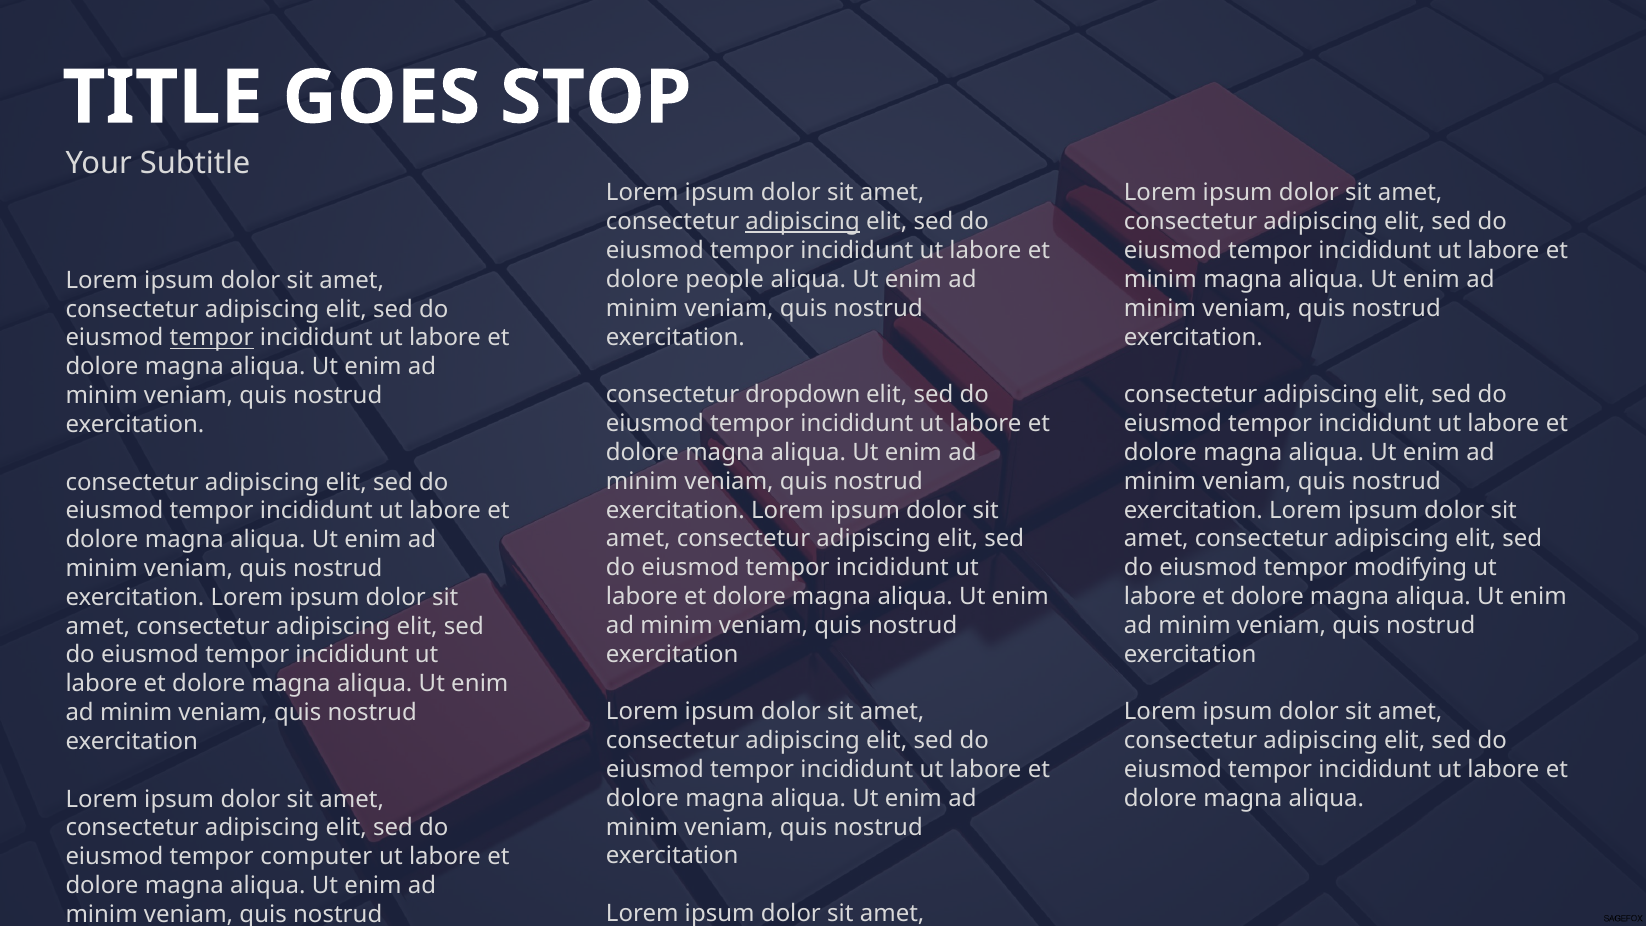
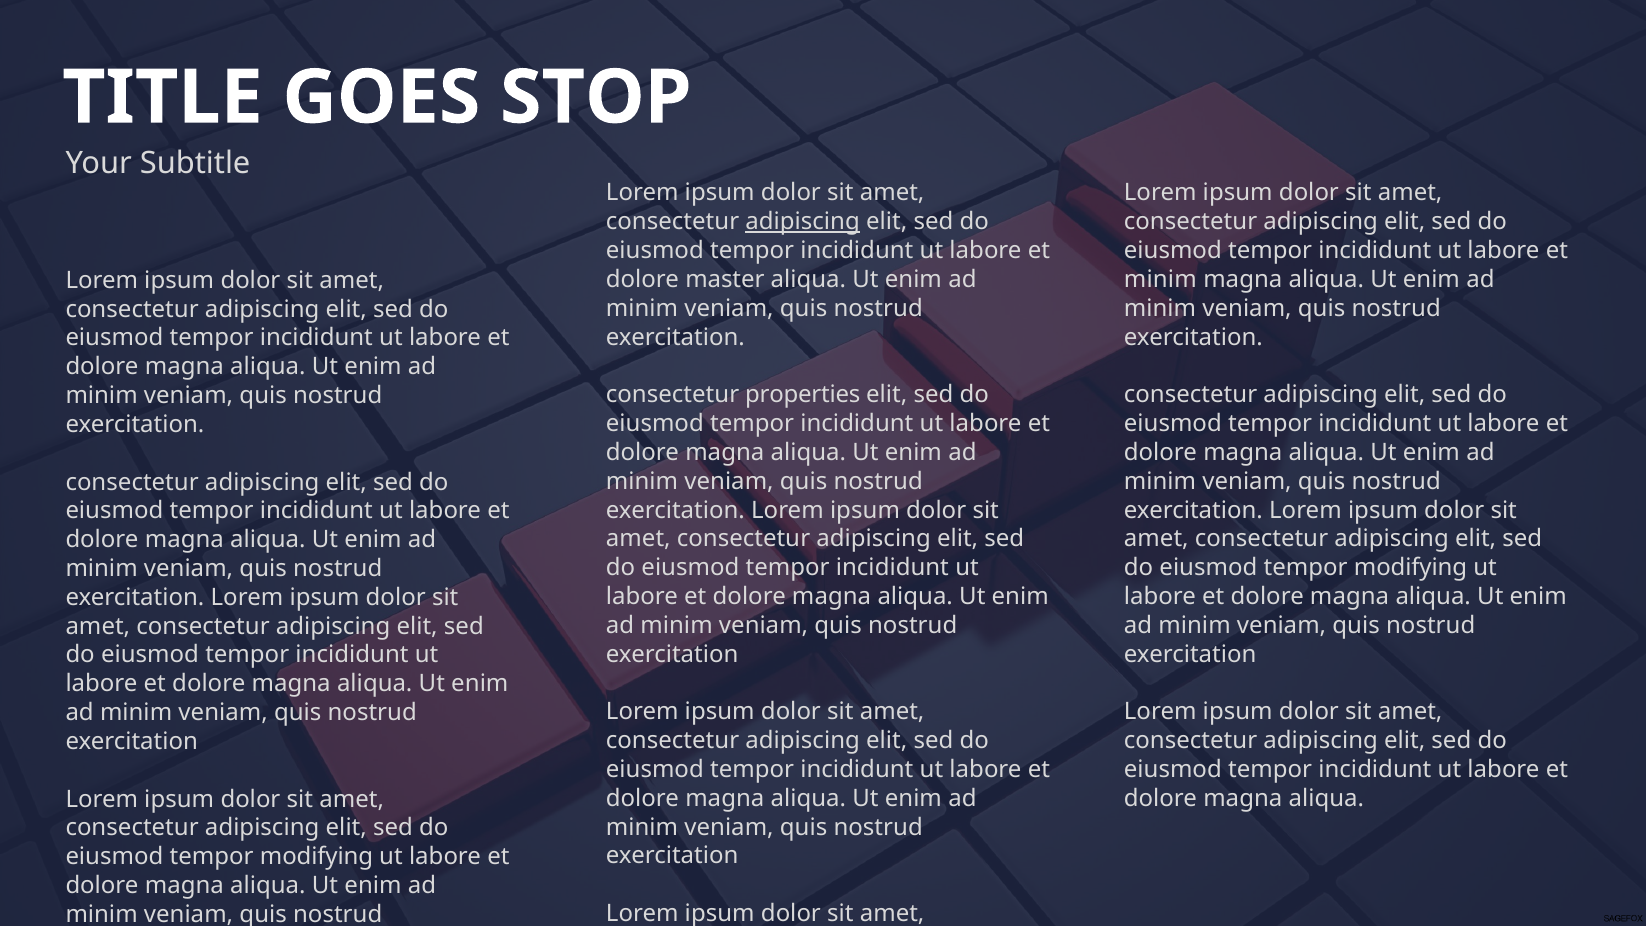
people: people -> master
tempor at (212, 338) underline: present -> none
dropdown: dropdown -> properties
computer at (316, 857): computer -> modifying
